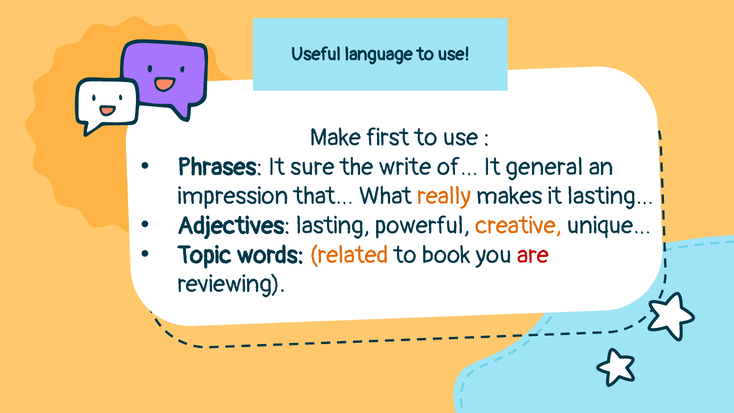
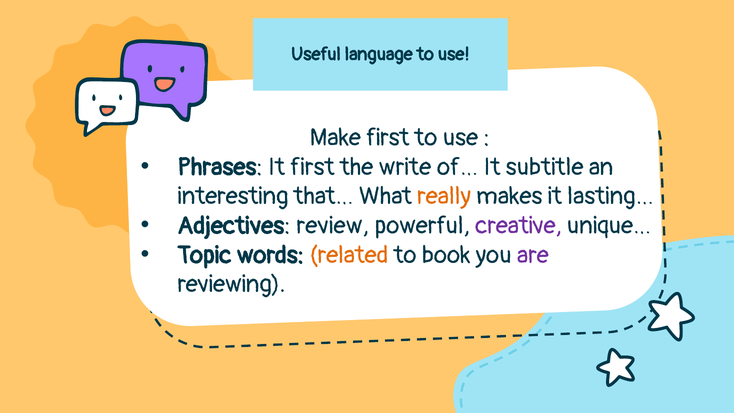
It sure: sure -> first
general: general -> subtitle
impression: impression -> interesting
lasting: lasting -> review
creative colour: orange -> purple
are colour: red -> purple
